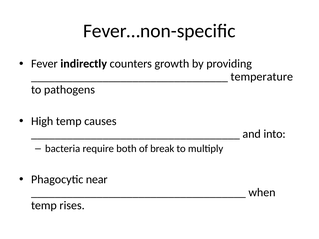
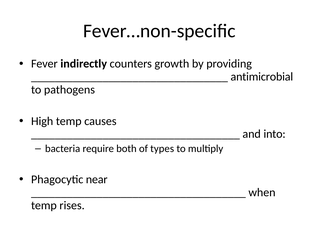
temperature: temperature -> antimicrobial
break: break -> types
